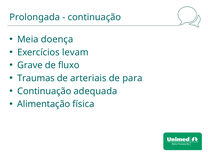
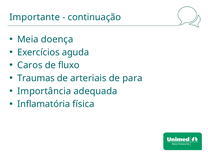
Prolongada: Prolongada -> Importante
levam: levam -> aguda
Grave: Grave -> Caros
Continuação at (44, 91): Continuação -> Importância
Alimentação: Alimentação -> Inflamatória
